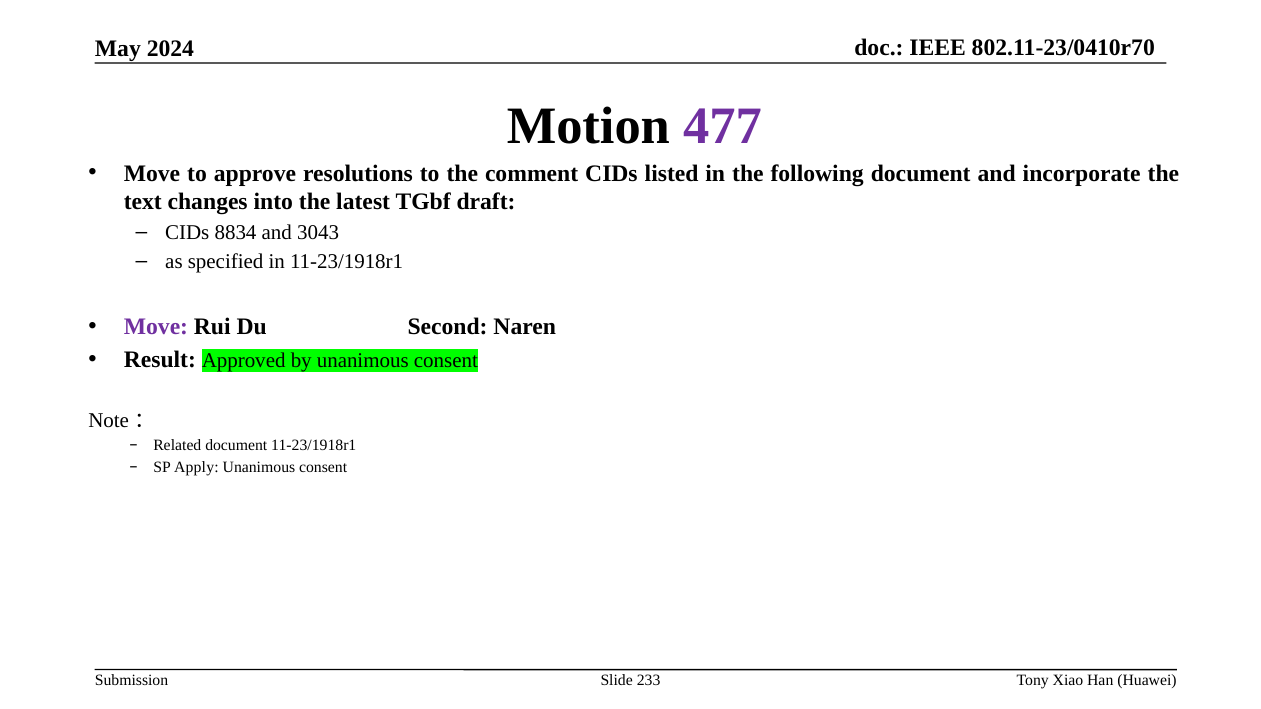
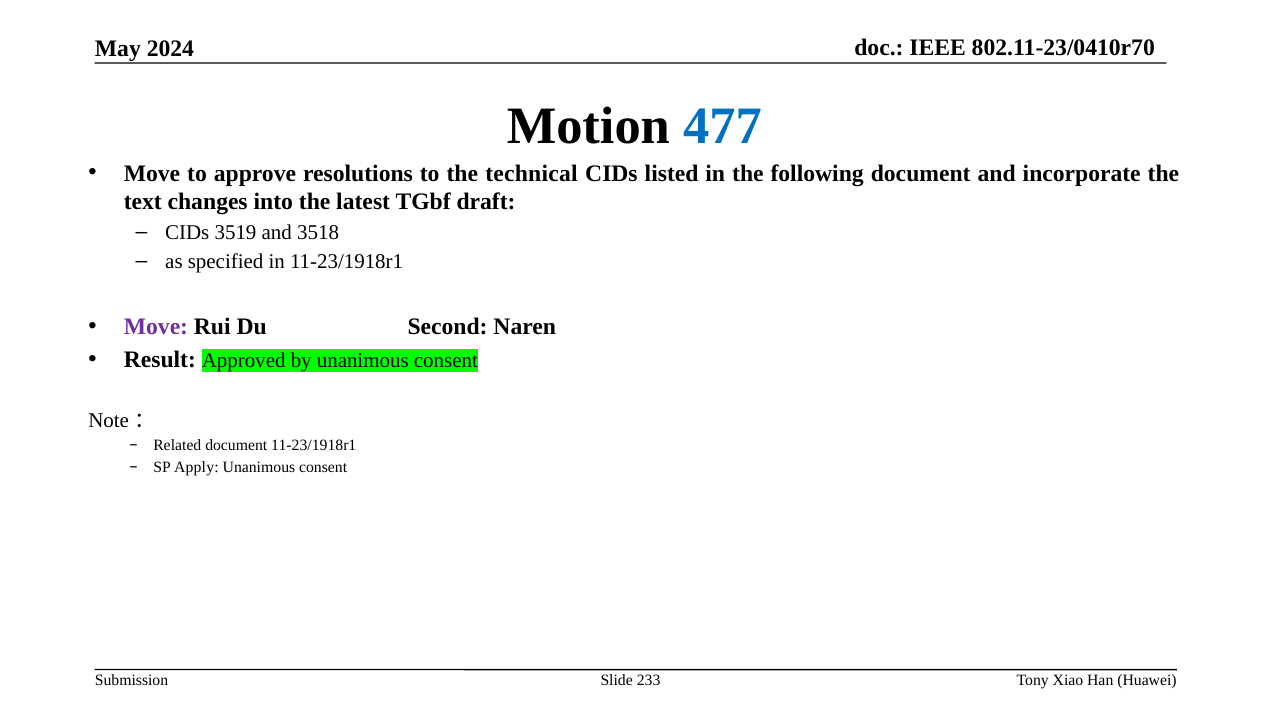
477 colour: purple -> blue
comment: comment -> technical
8834: 8834 -> 3519
3043: 3043 -> 3518
